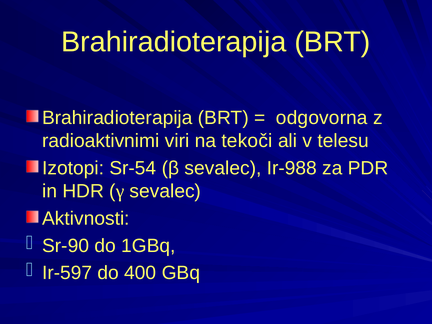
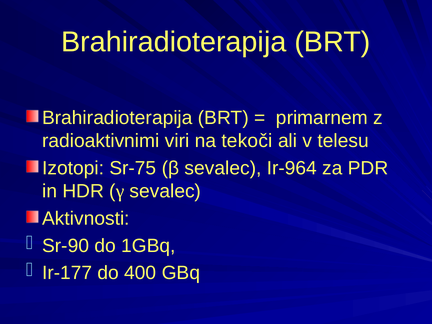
odgovorna: odgovorna -> primarnem
Sr-54: Sr-54 -> Sr-75
Ir-988: Ir-988 -> Ir-964
Ir-597: Ir-597 -> Ir-177
